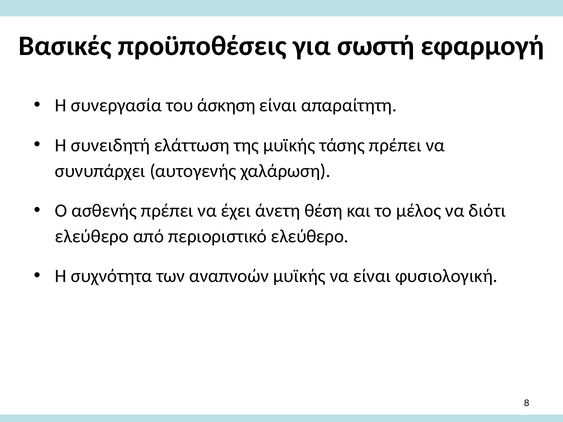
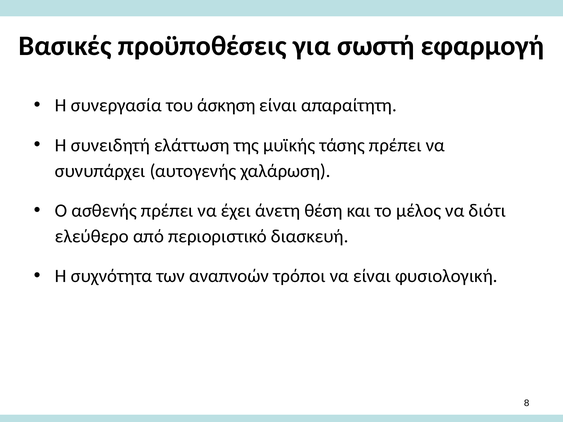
περιοριστικό ελεύθερο: ελεύθερο -> διασκευή
αναπνοών μυϊκής: μυϊκής -> τρόποι
